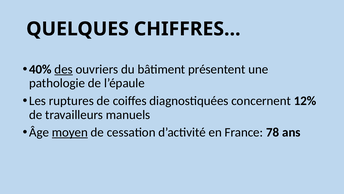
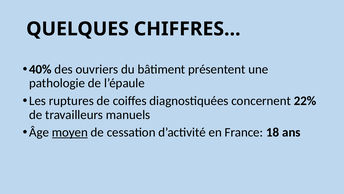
des underline: present -> none
12%: 12% -> 22%
78: 78 -> 18
